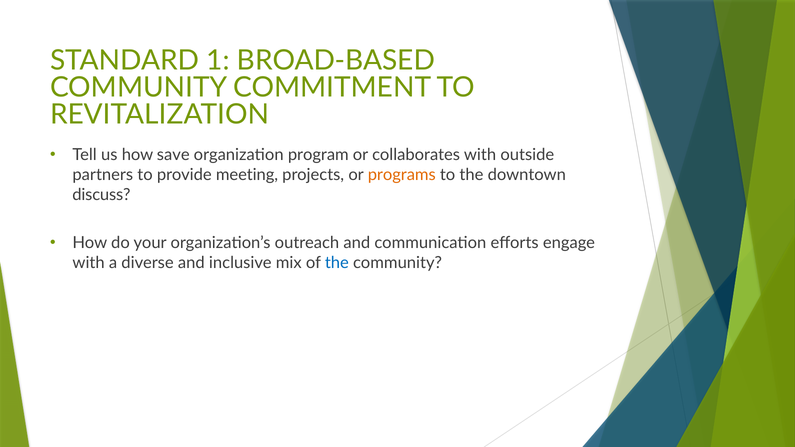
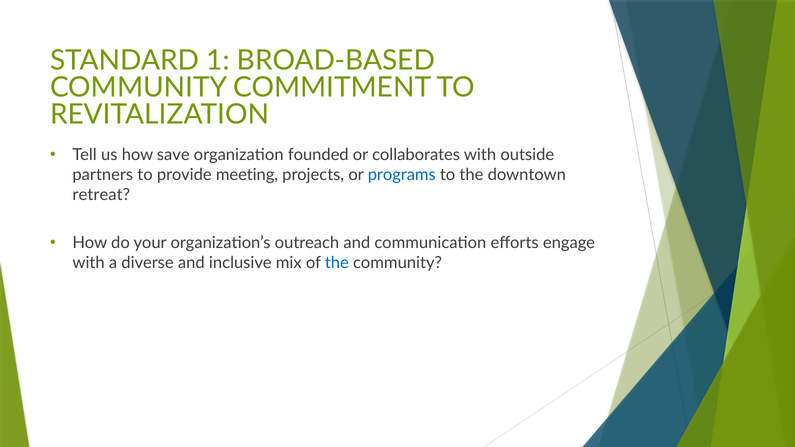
program: program -> founded
programs colour: orange -> blue
discuss: discuss -> retreat
